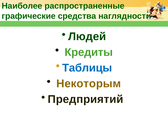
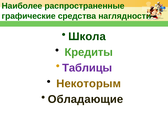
Людей: Людей -> Школа
Таблицы colour: blue -> purple
Предприятий: Предприятий -> Обладающие
